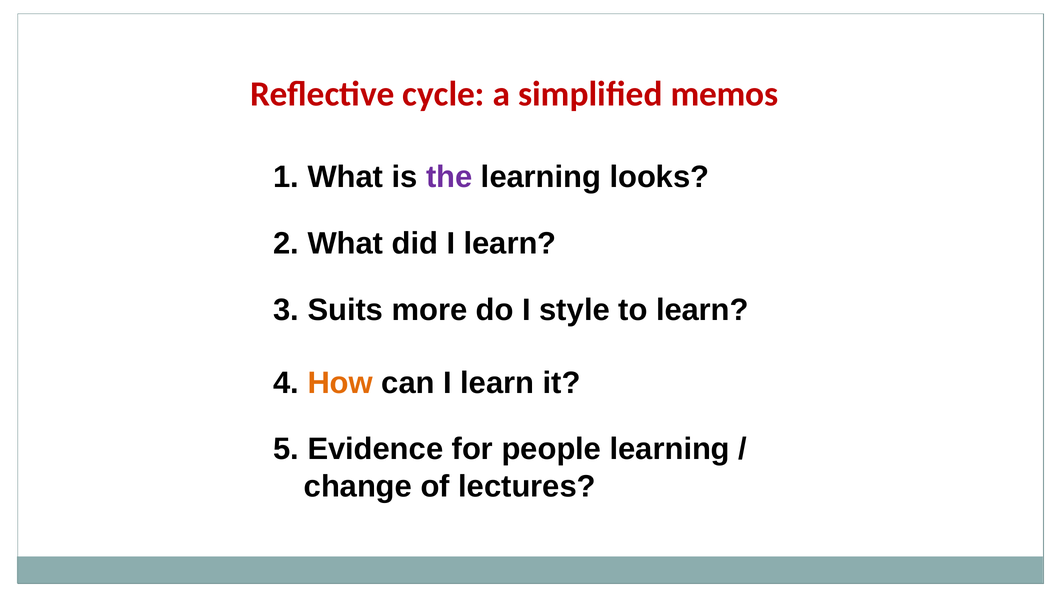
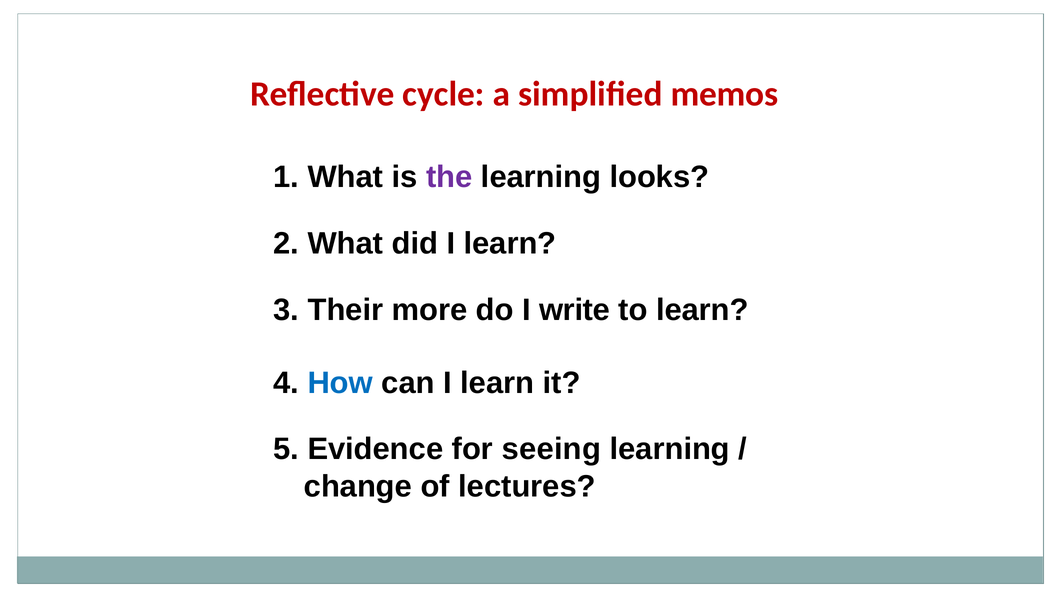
Suits: Suits -> Their
style: style -> write
How colour: orange -> blue
people: people -> seeing
